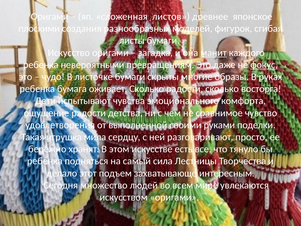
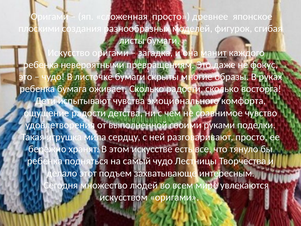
сложенная листов: листов -> просто
фокус underline: present -> none
самый сила: сила -> чудо
